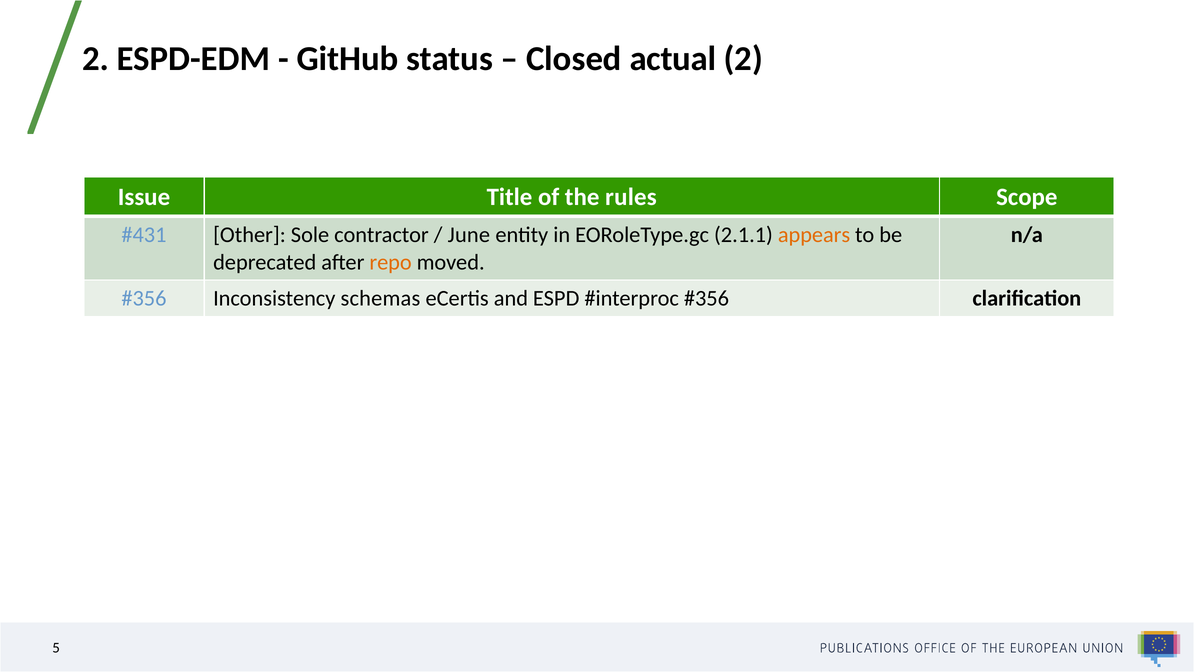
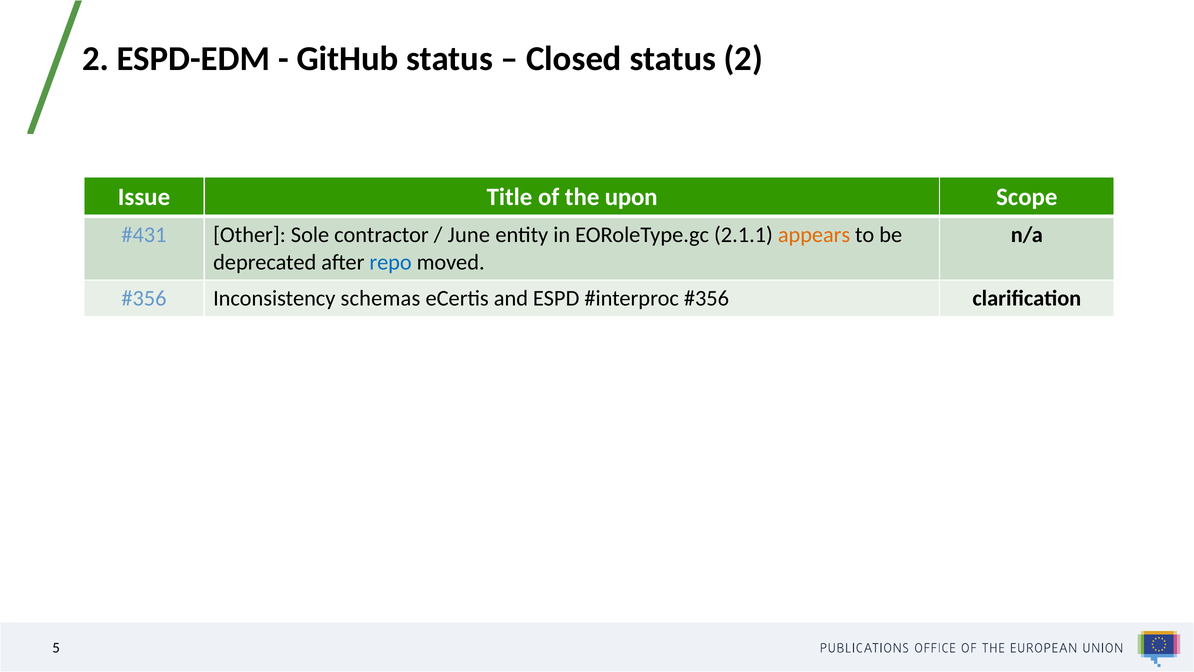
Closed actual: actual -> status
rules: rules -> upon
repo colour: orange -> blue
